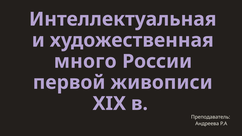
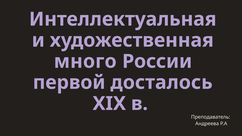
живописи: живописи -> досталось
